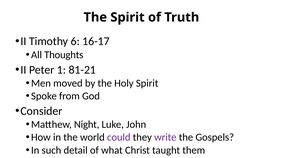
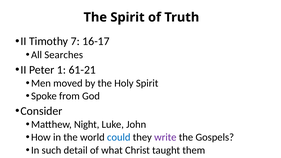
6: 6 -> 7
Thoughts: Thoughts -> Searches
81-21: 81-21 -> 61-21
could colour: purple -> blue
